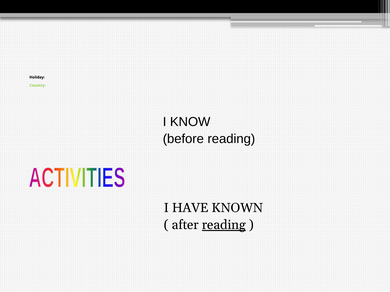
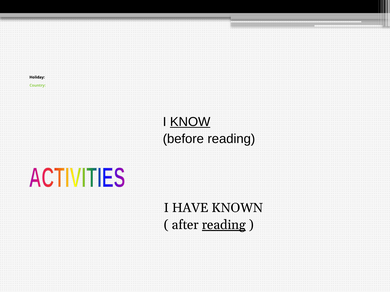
KNOW underline: none -> present
